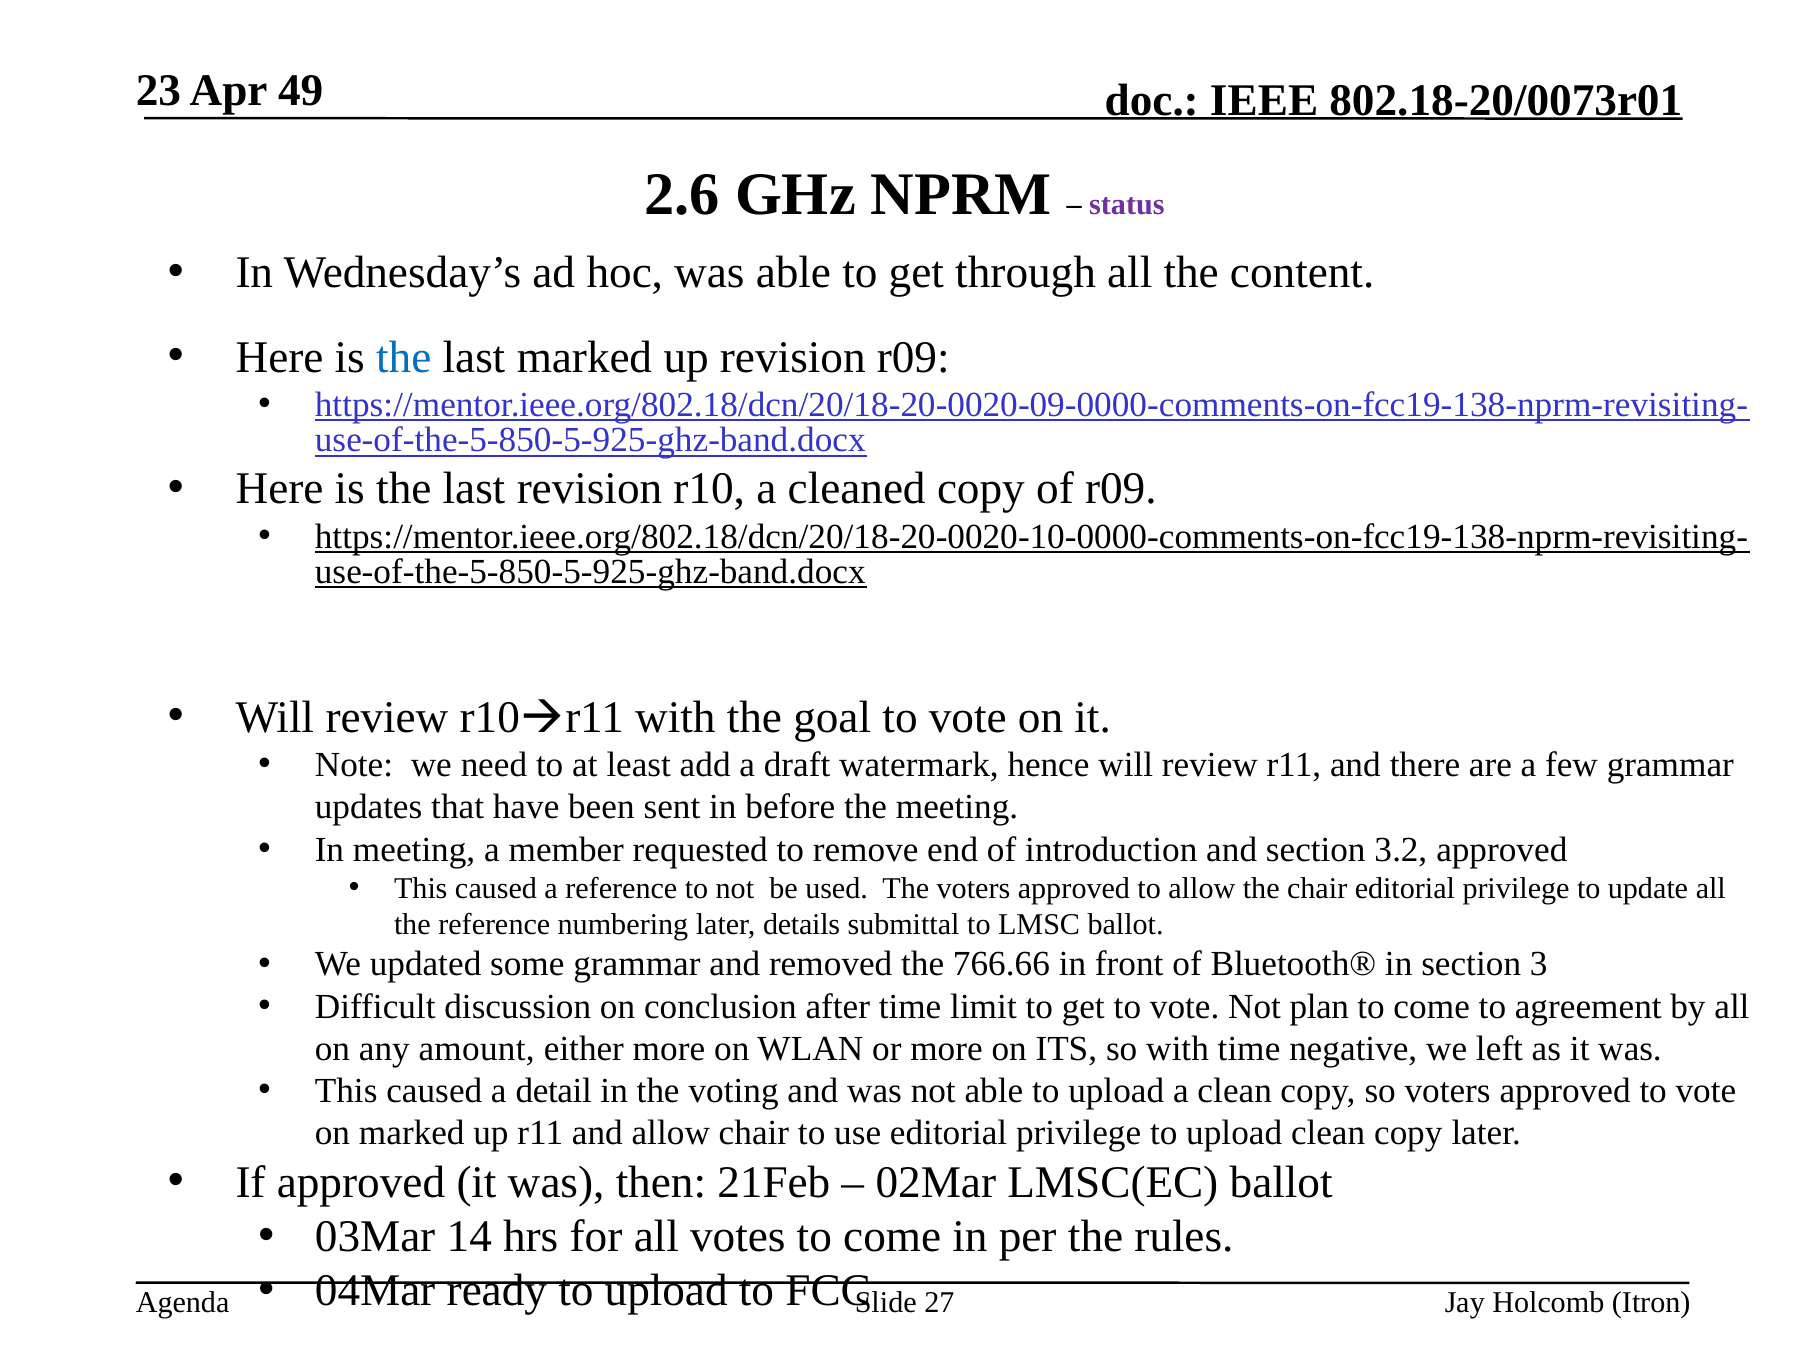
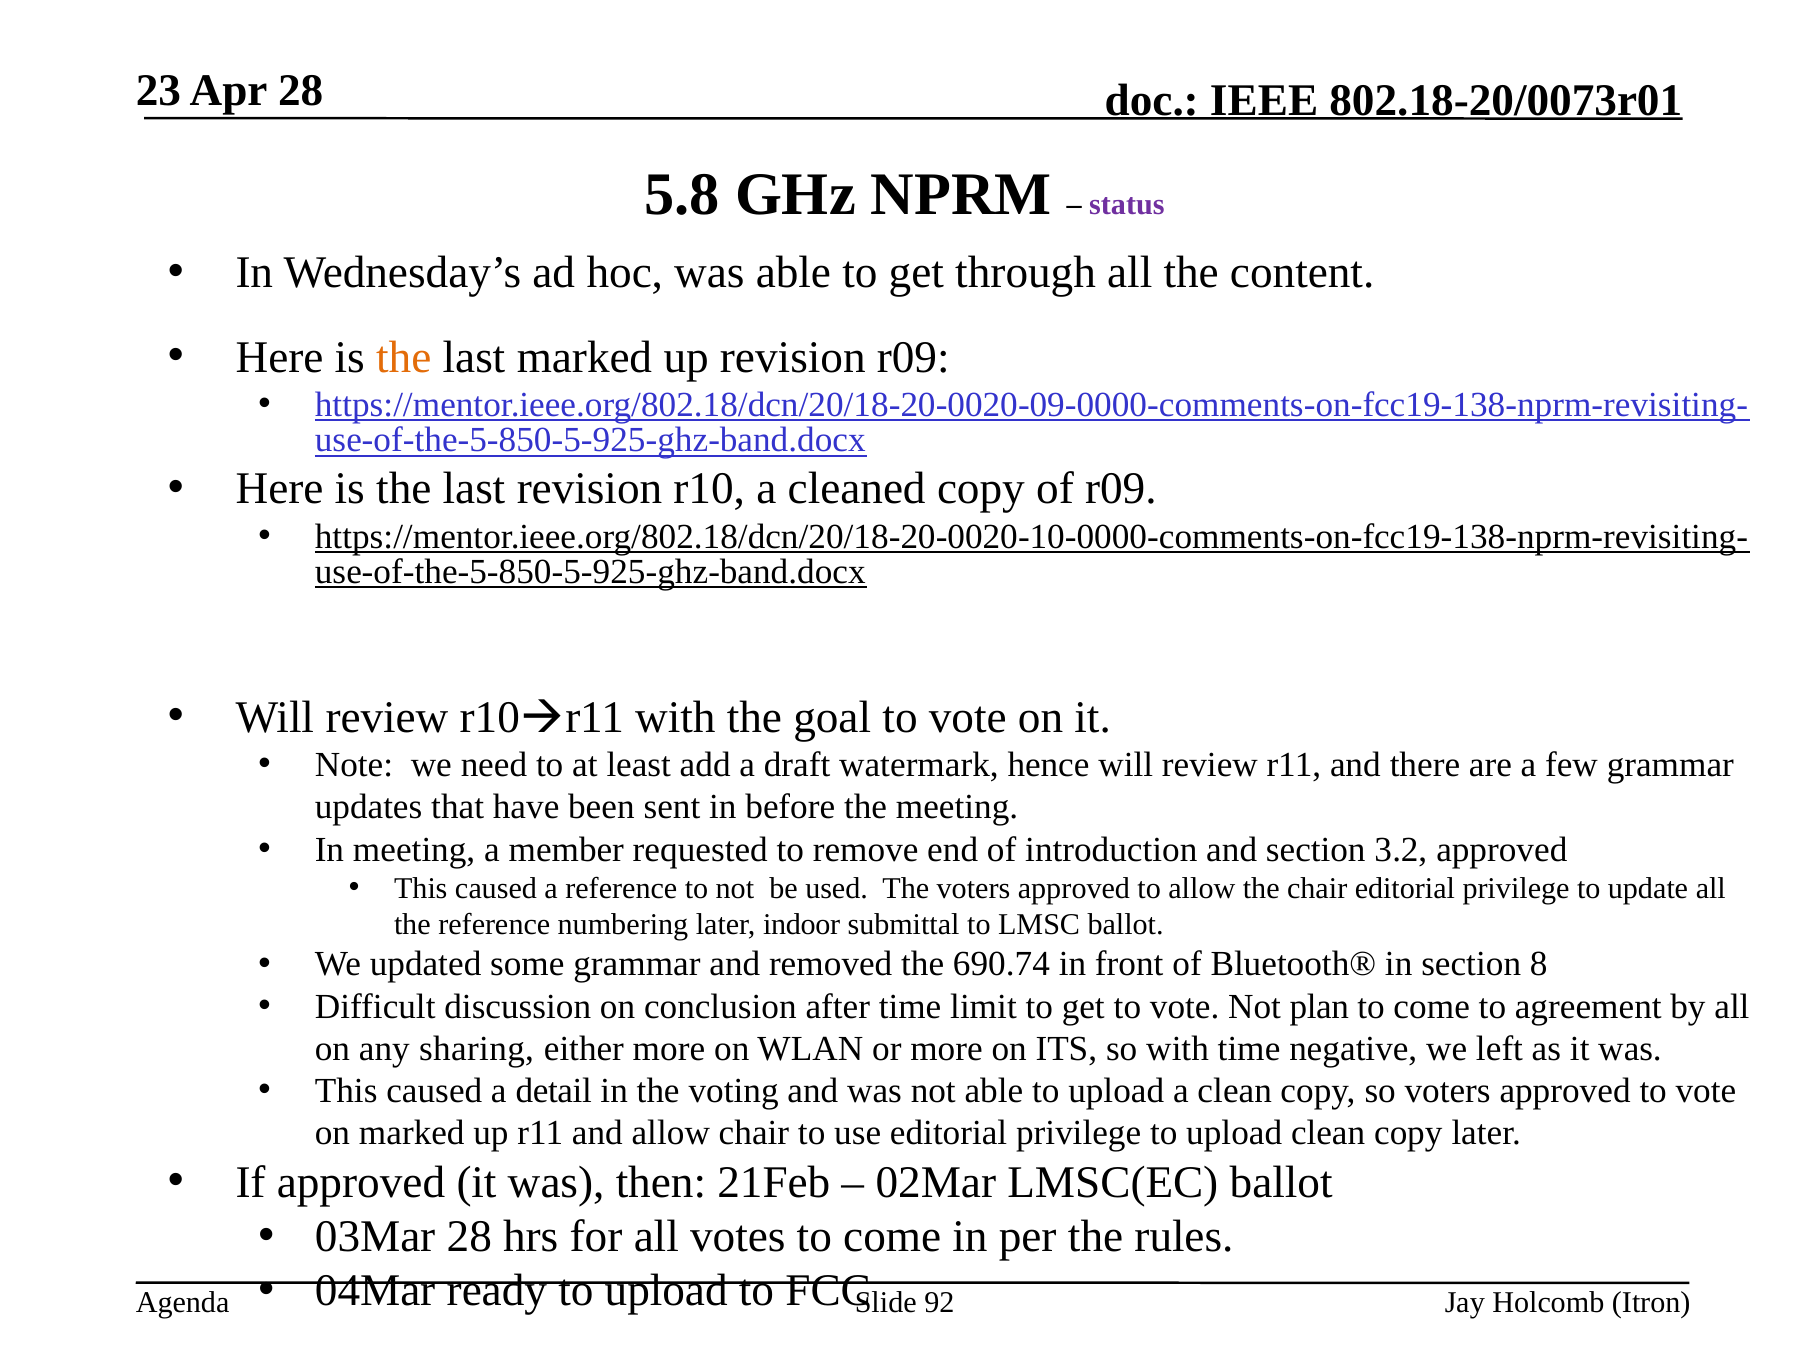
Apr 49: 49 -> 28
2.6: 2.6 -> 5.8
the at (404, 357) colour: blue -> orange
details: details -> indoor
766.66: 766.66 -> 690.74
3: 3 -> 8
amount: amount -> sharing
03Mar 14: 14 -> 28
27: 27 -> 92
